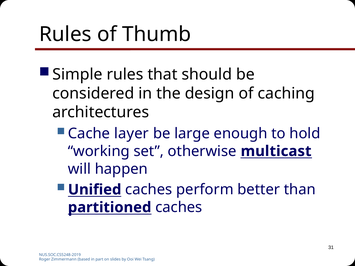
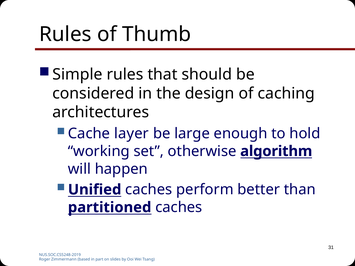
multicast: multicast -> algorithm
